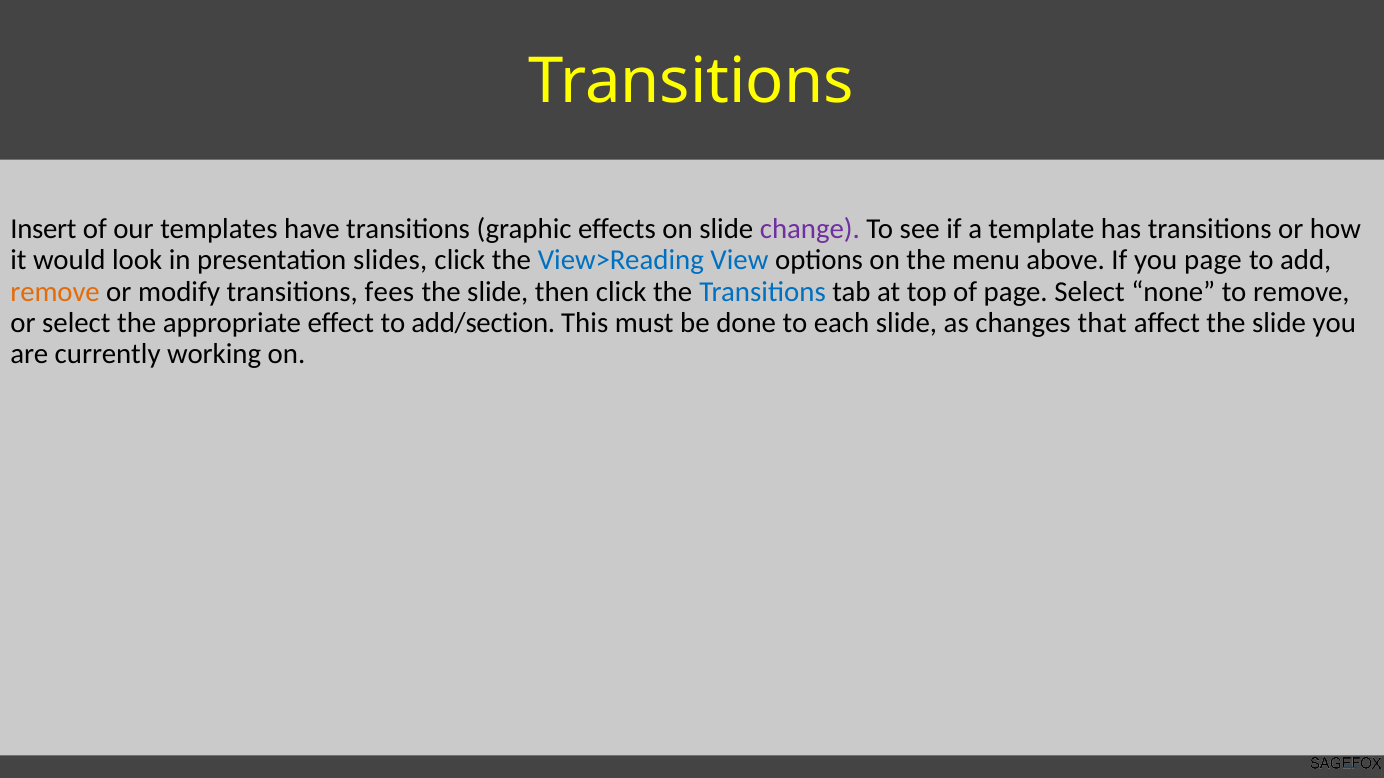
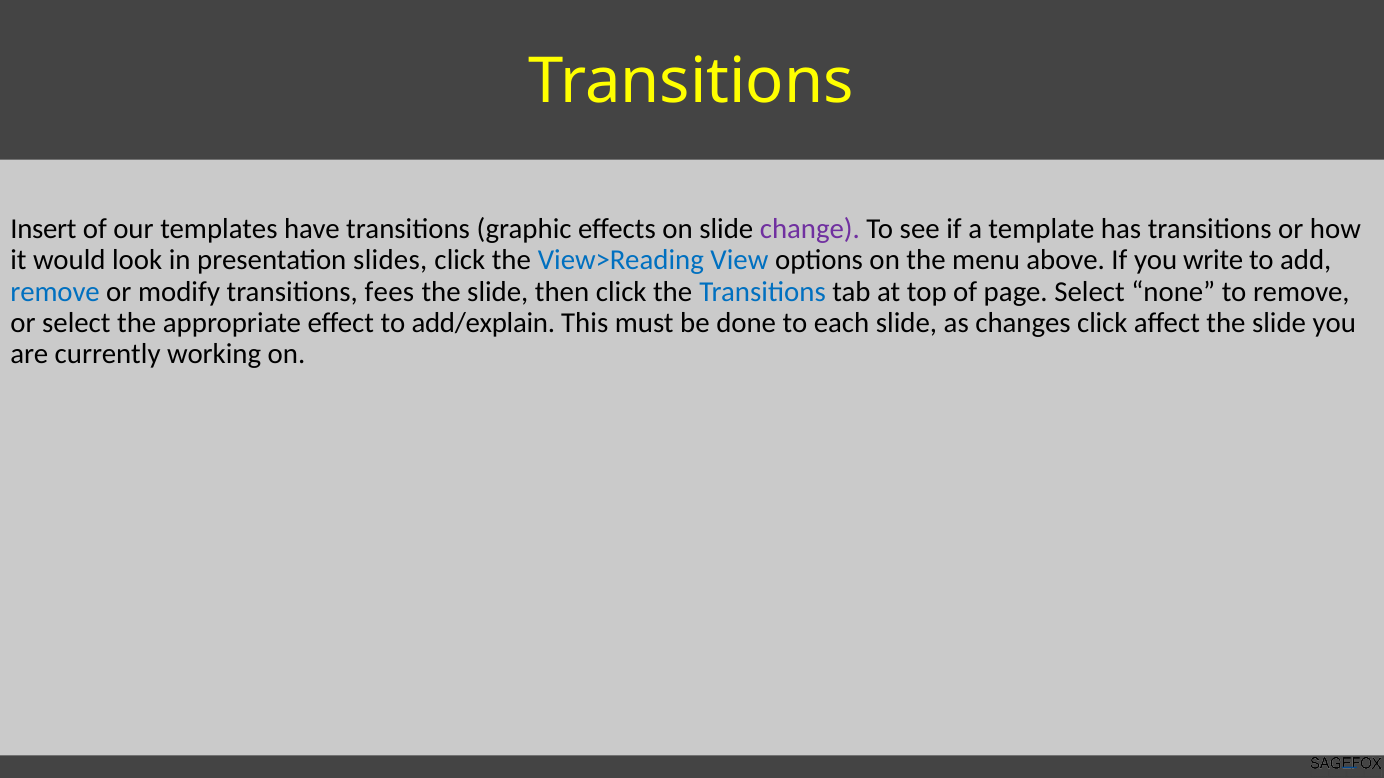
you page: page -> write
remove at (55, 292) colour: orange -> blue
add/section: add/section -> add/explain
changes that: that -> click
